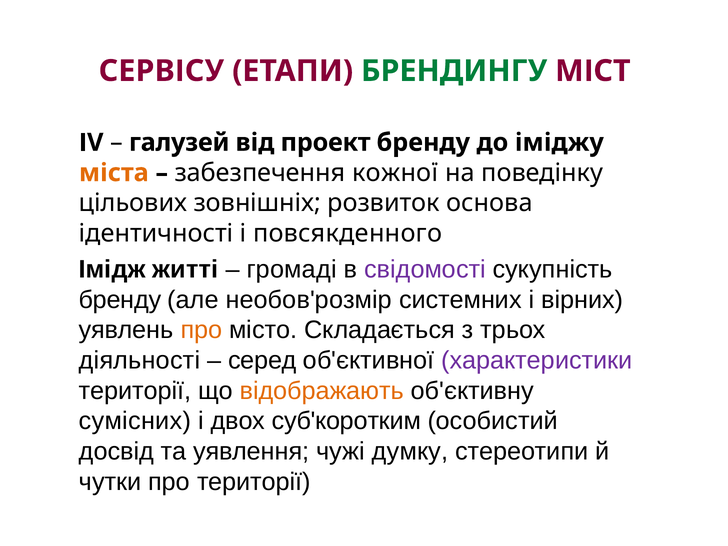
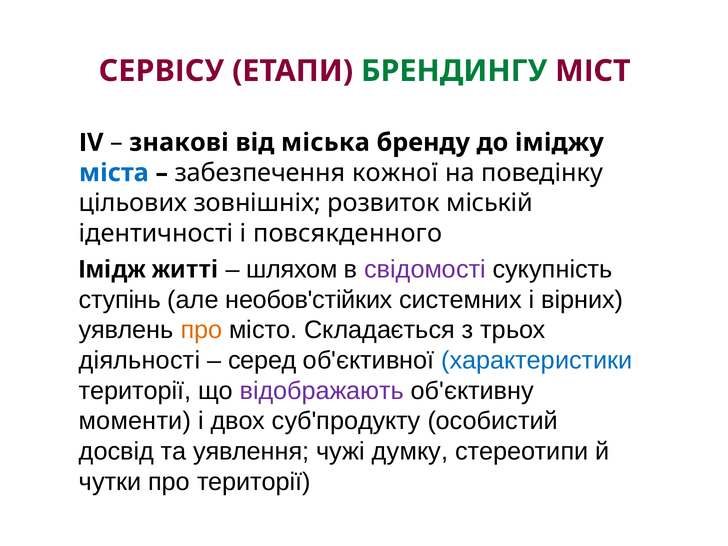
галузей: галузей -> знакові
проект: проект -> міська
міста colour: orange -> blue
основа: основа -> міській
громаді: громаді -> шляхом
бренду at (120, 300): бренду -> ступінь
необов'розмір: необов'розмір -> необов'стійких
характеристики colour: purple -> blue
відображають colour: orange -> purple
сумісних: сумісних -> моменти
суб'коротким: суб'коротким -> суб'продукту
